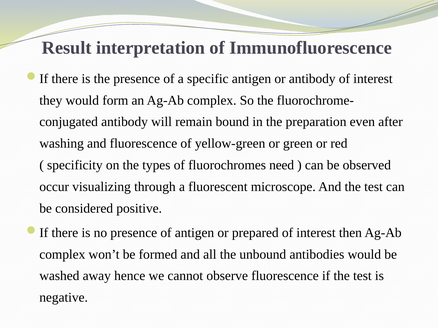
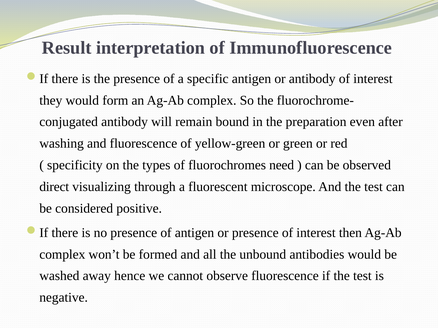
occur: occur -> direct
or prepared: prepared -> presence
